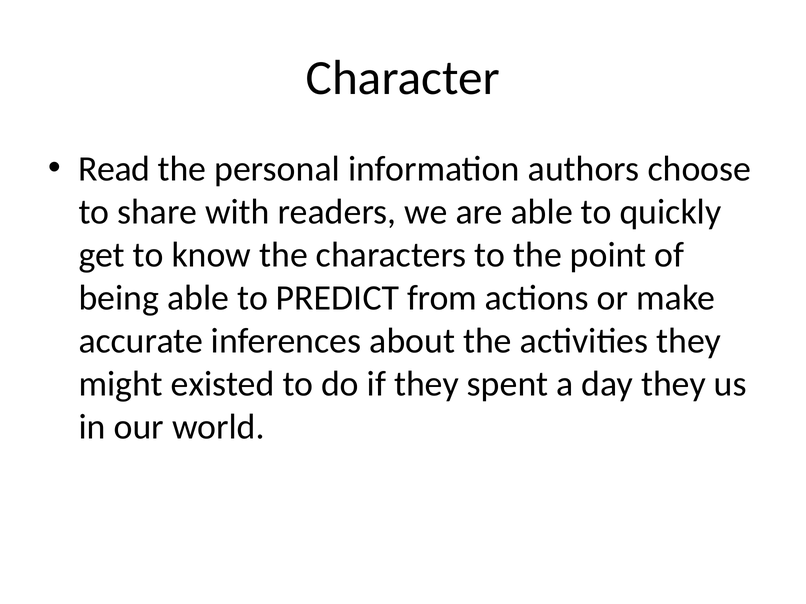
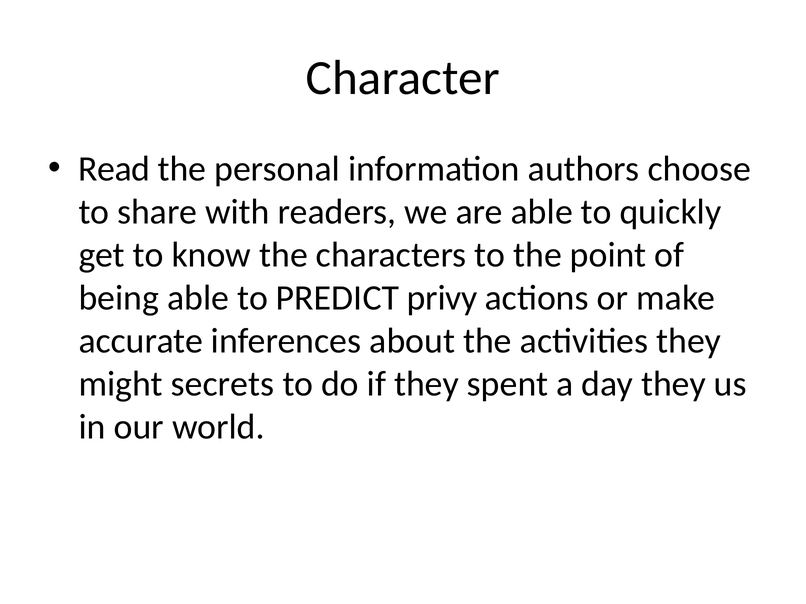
from: from -> privy
existed: existed -> secrets
